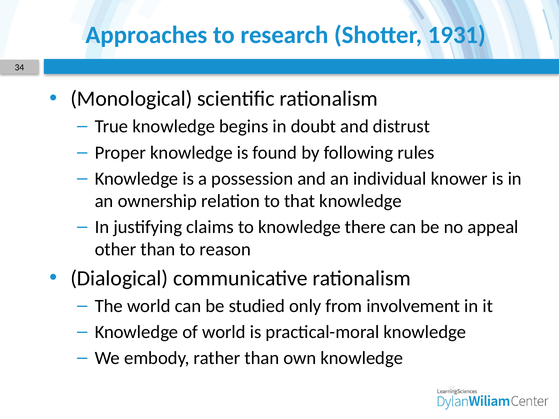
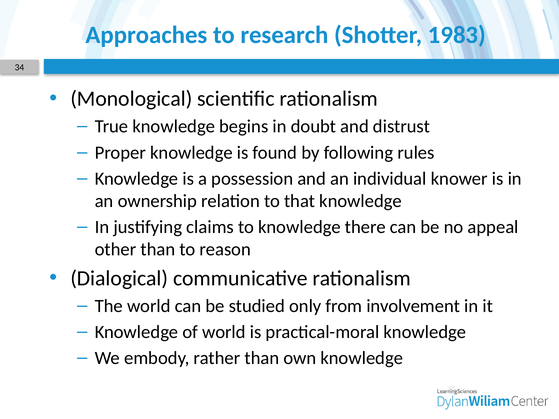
1931: 1931 -> 1983
